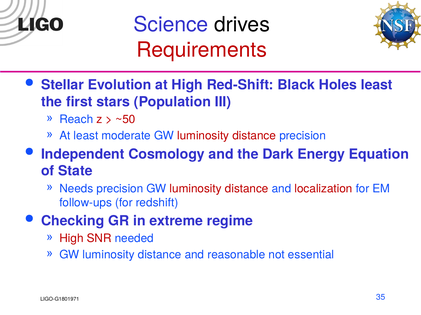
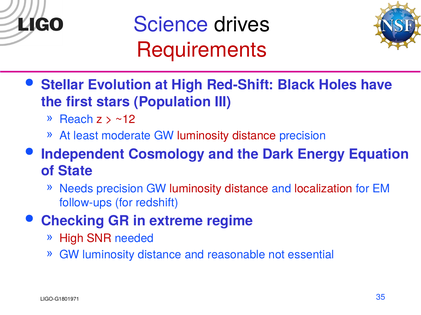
Holes least: least -> have
~50: ~50 -> ~12
